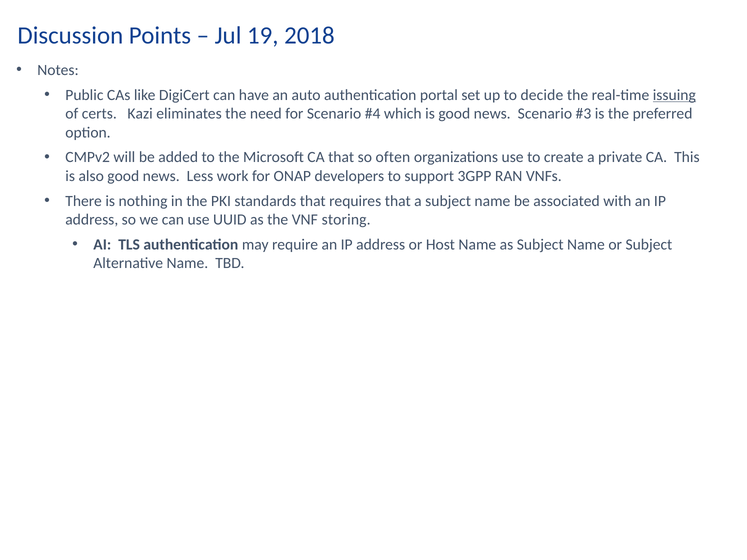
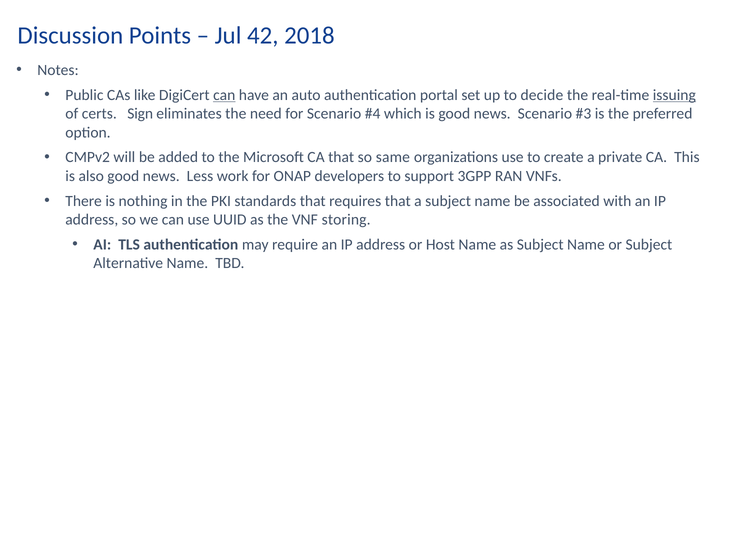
19: 19 -> 42
can at (224, 95) underline: none -> present
Kazi: Kazi -> Sign
often: often -> same
